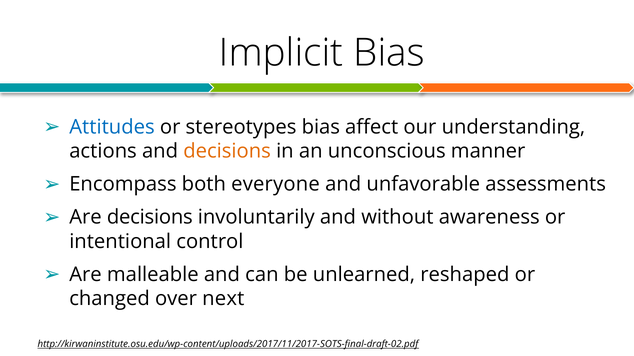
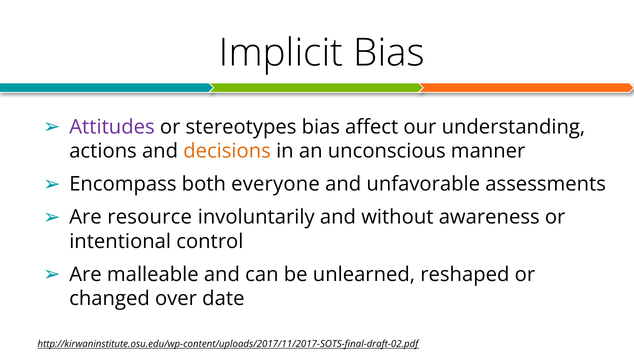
Attitudes colour: blue -> purple
Are decisions: decisions -> resource
next: next -> date
